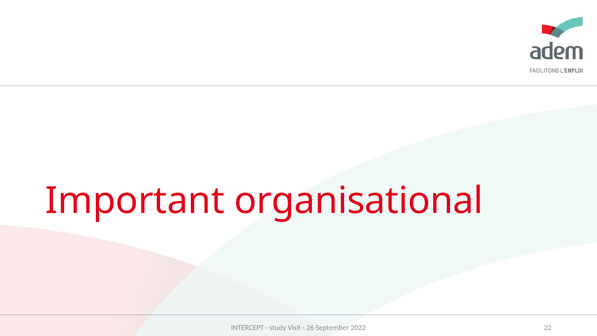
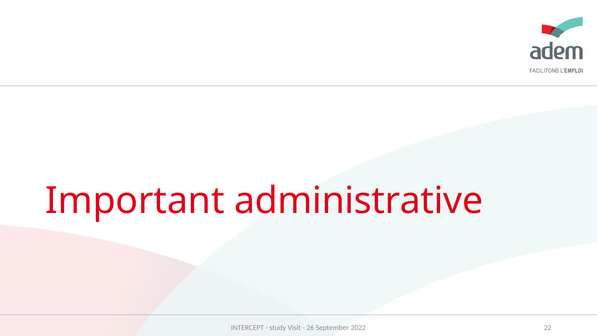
organisational: organisational -> administrative
